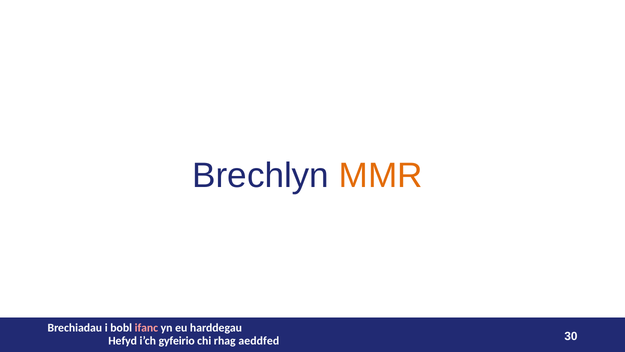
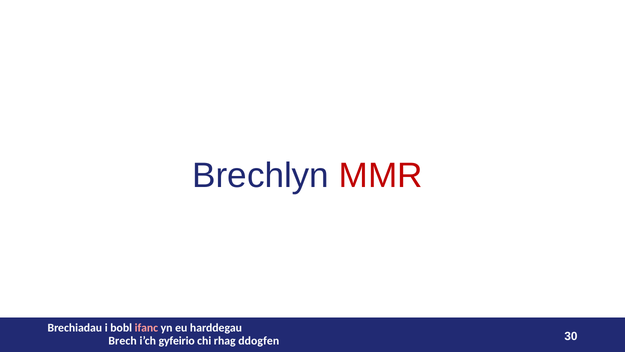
MMR colour: orange -> red
Hefyd: Hefyd -> Brech
aeddfed: aeddfed -> ddogfen
